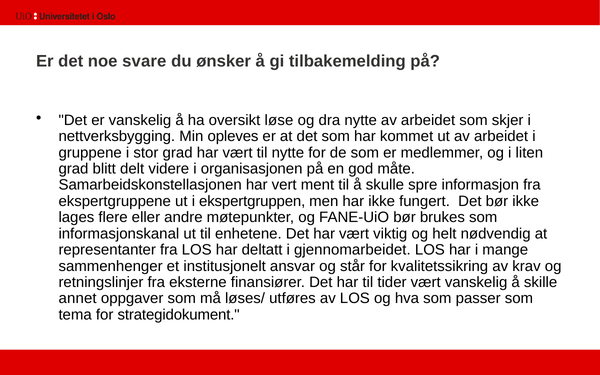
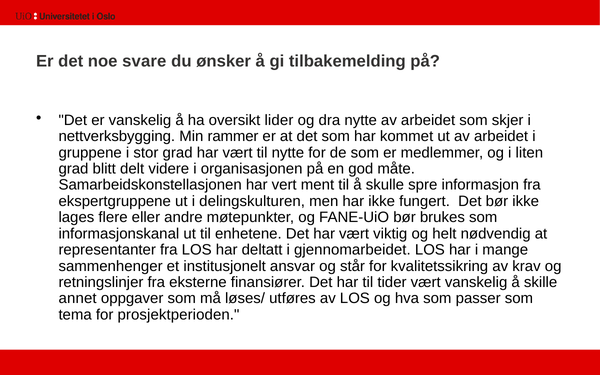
løse: løse -> lider
opleves: opleves -> rammer
ekspertgruppen: ekspertgruppen -> delingskulturen
strategidokument: strategidokument -> prosjektperioden
